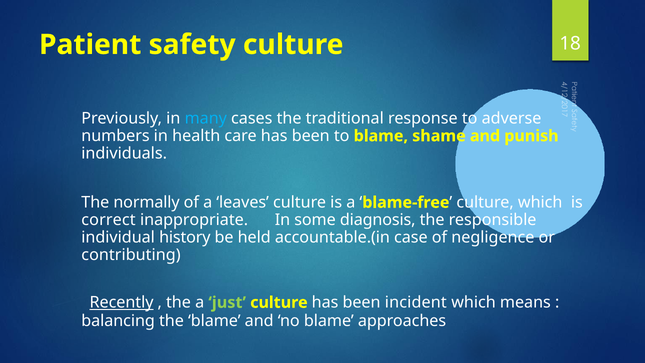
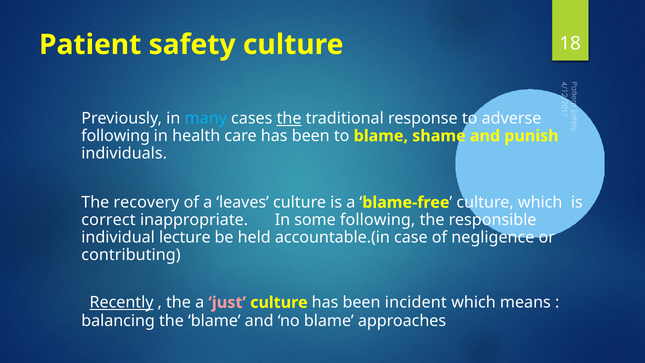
the at (289, 118) underline: none -> present
numbers at (115, 136): numbers -> following
normally: normally -> recovery
some diagnosis: diagnosis -> following
history: history -> lecture
just colour: light green -> pink
